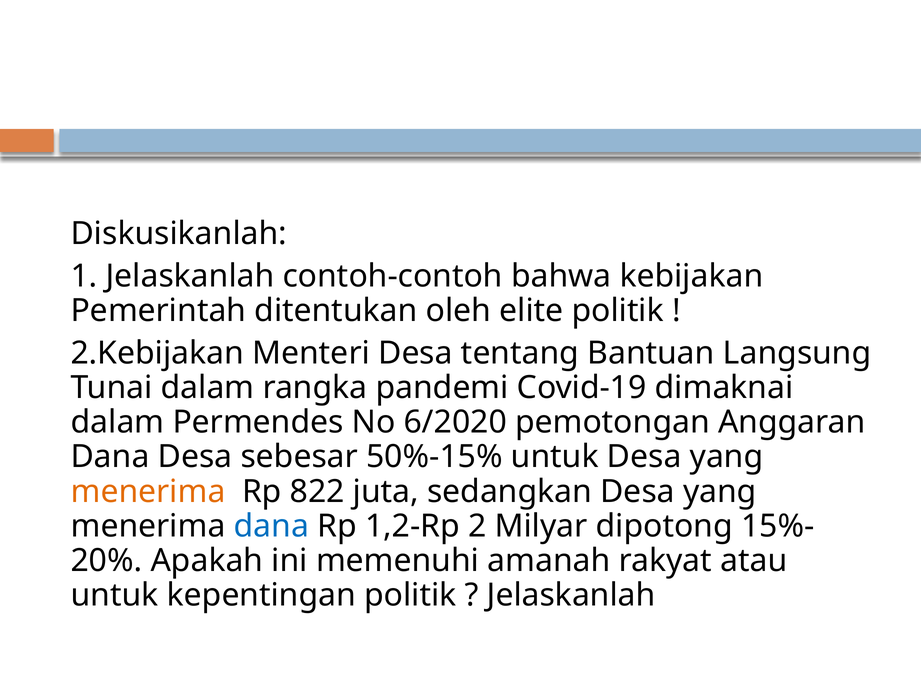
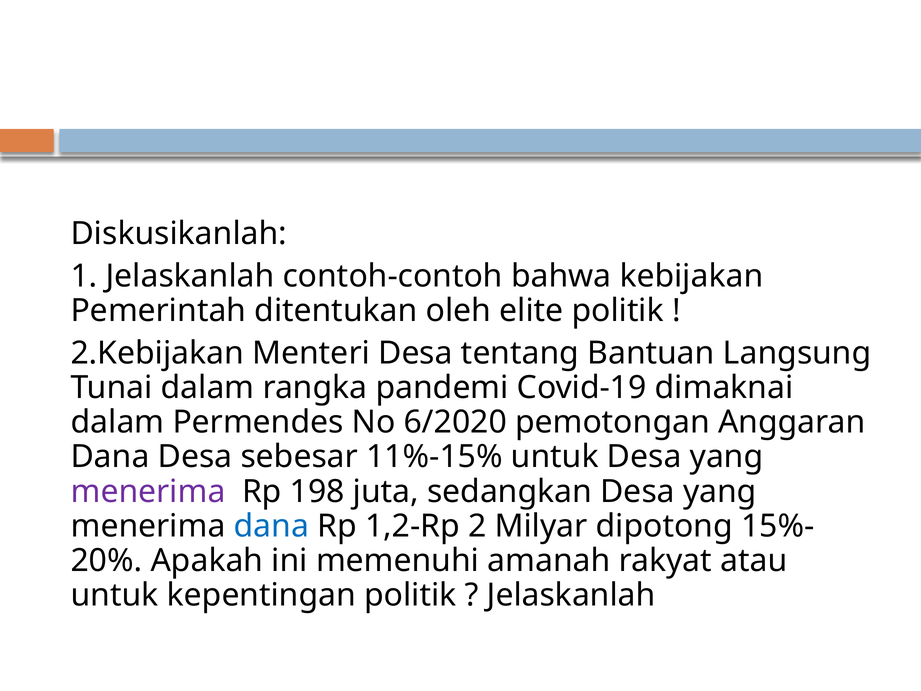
50%-15%: 50%-15% -> 11%-15%
menerima at (148, 491) colour: orange -> purple
822: 822 -> 198
